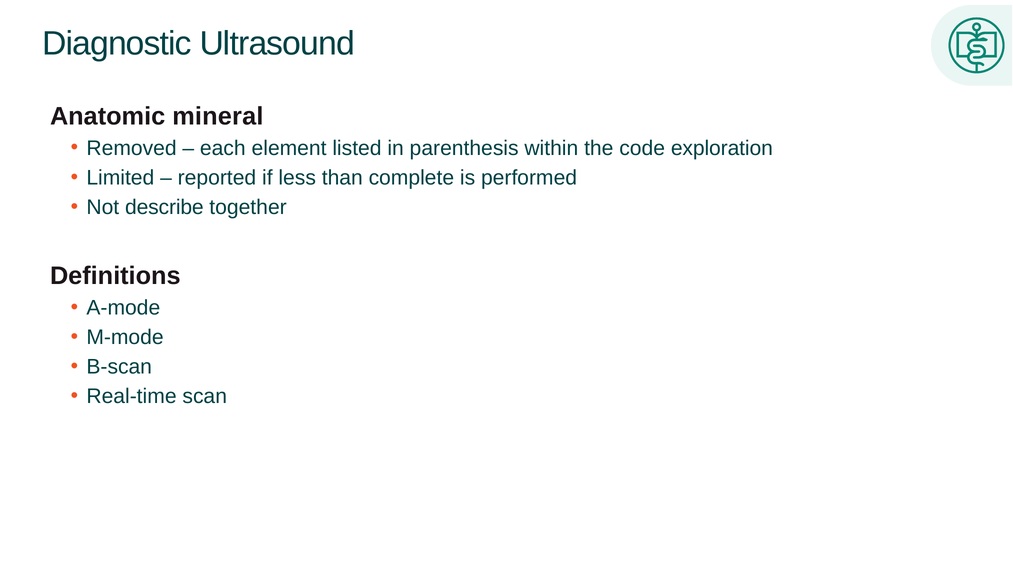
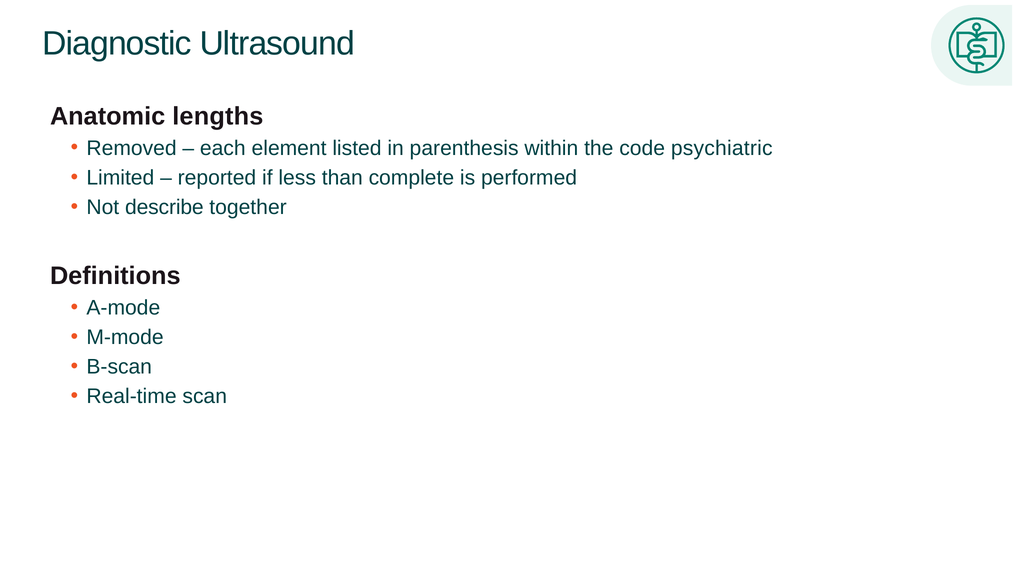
mineral: mineral -> lengths
exploration: exploration -> psychiatric
